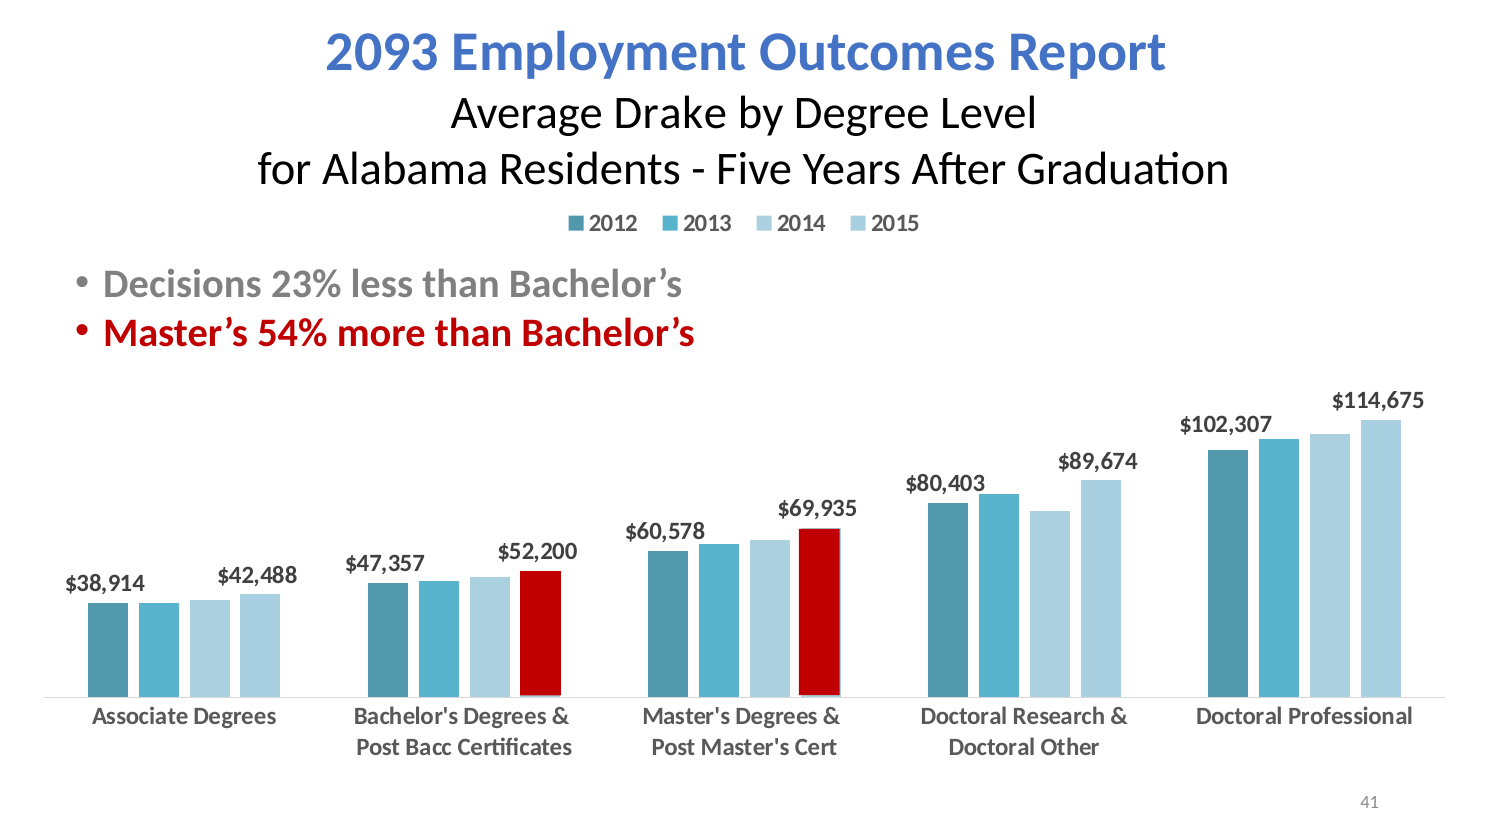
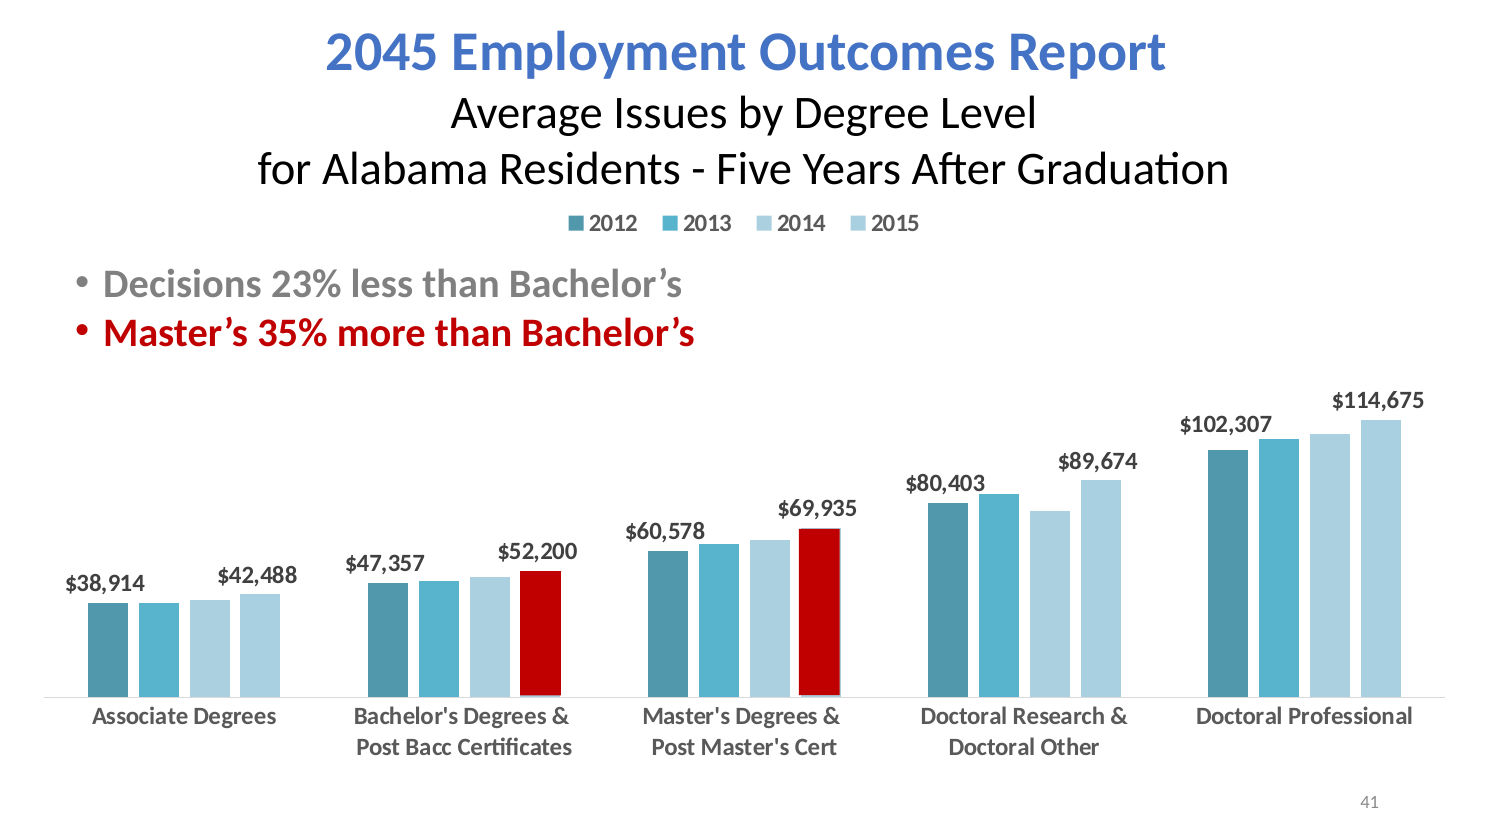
2093: 2093 -> 2045
Drake: Drake -> Issues
54%: 54% -> 35%
